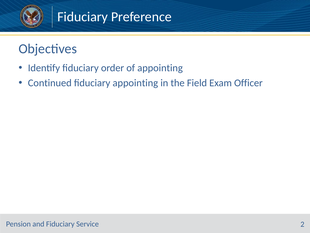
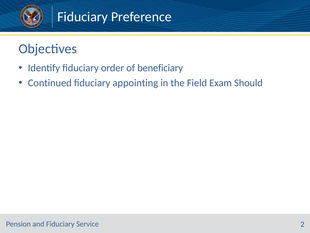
of appointing: appointing -> beneficiary
Officer: Officer -> Should
